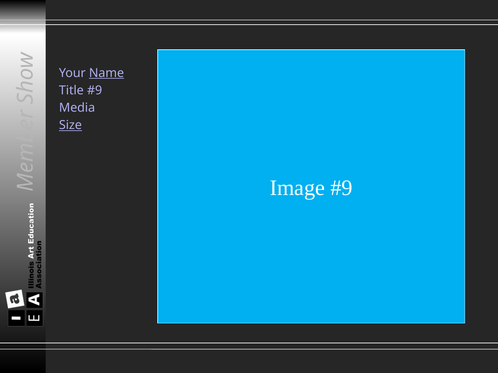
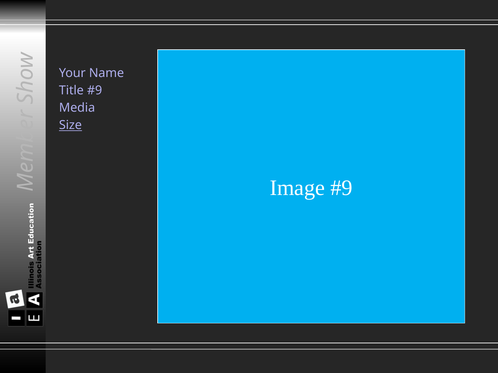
Name underline: present -> none
